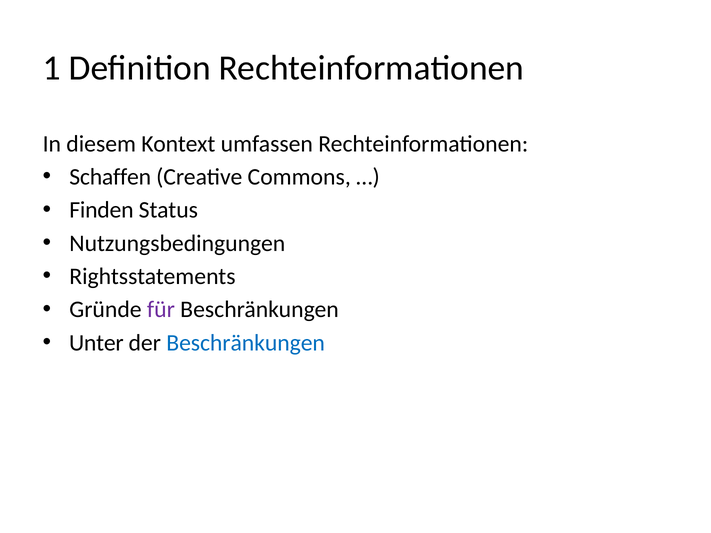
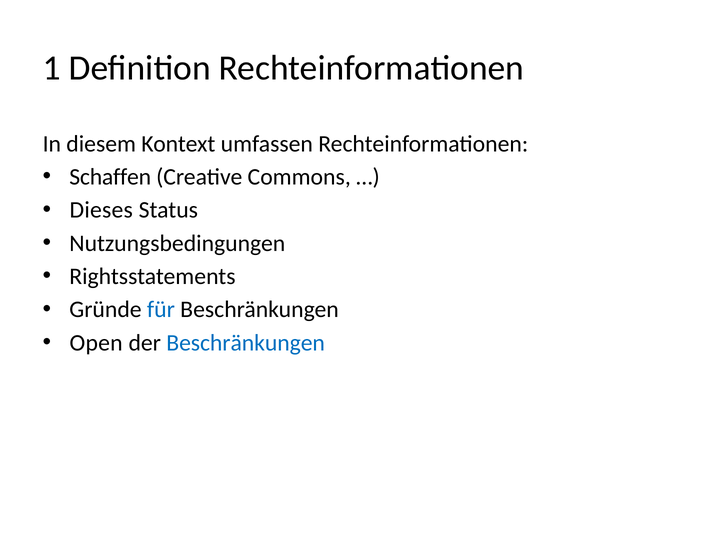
Finden: Finden -> Dieses
für colour: purple -> blue
Unter: Unter -> Open
